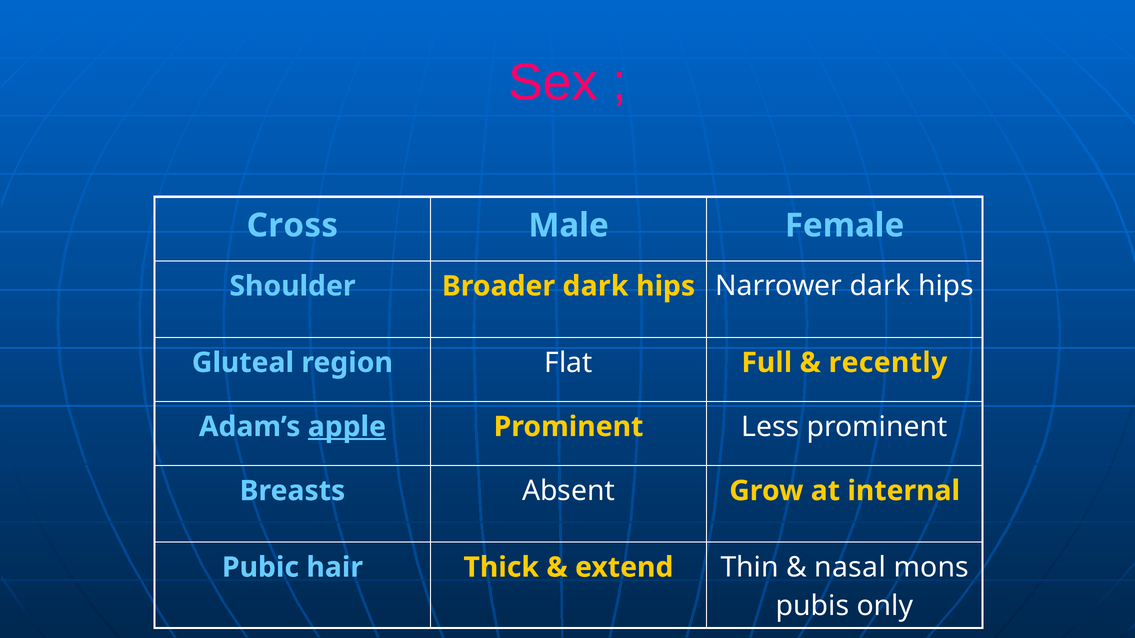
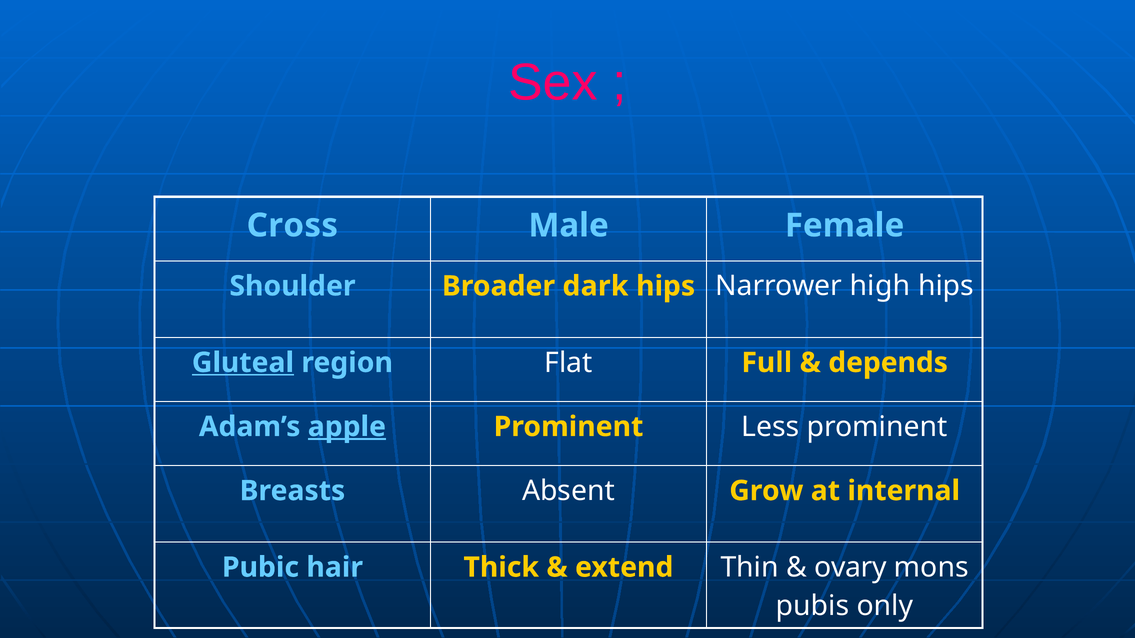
Narrower dark: dark -> high
Gluteal underline: none -> present
recently: recently -> depends
nasal: nasal -> ovary
